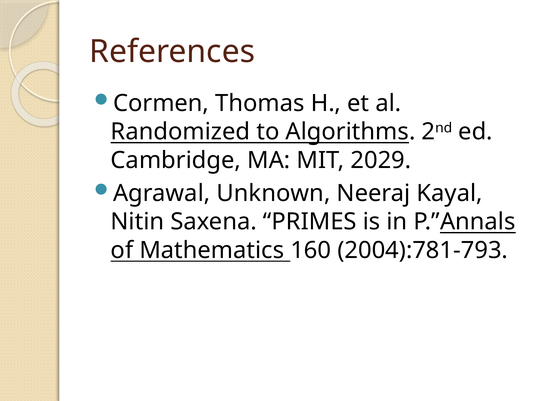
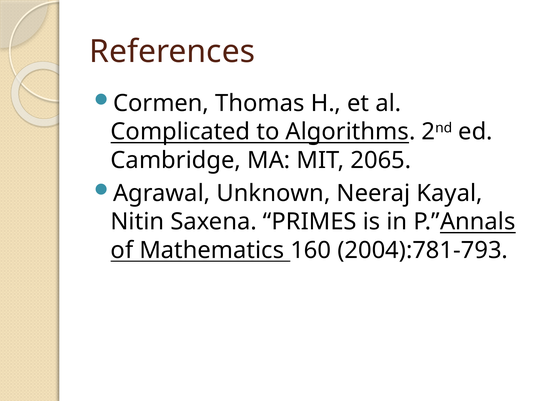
Randomized: Randomized -> Complicated
2029: 2029 -> 2065
